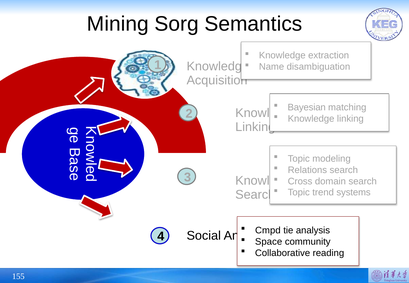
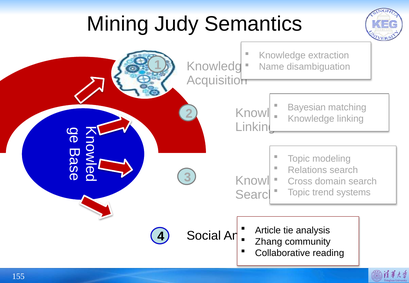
Sorg: Sorg -> Judy
Cmpd: Cmpd -> Article
Space: Space -> Zhang
